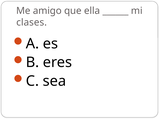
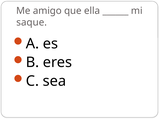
clases: clases -> saque
